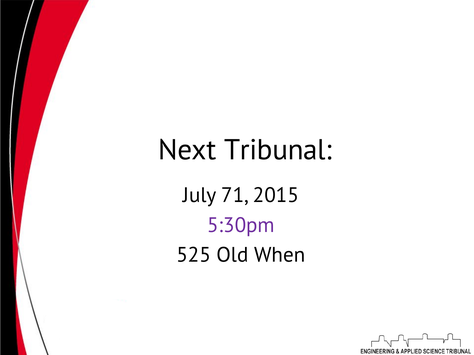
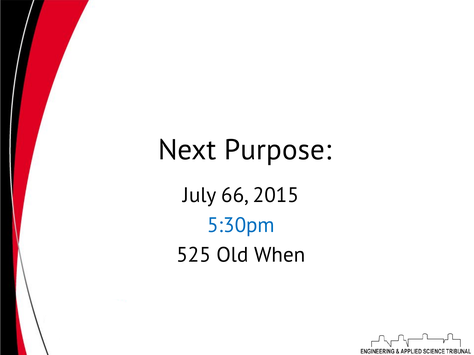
Tribunal: Tribunal -> Purpose
71: 71 -> 66
5:30pm colour: purple -> blue
